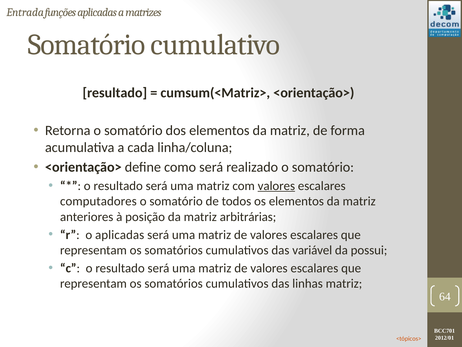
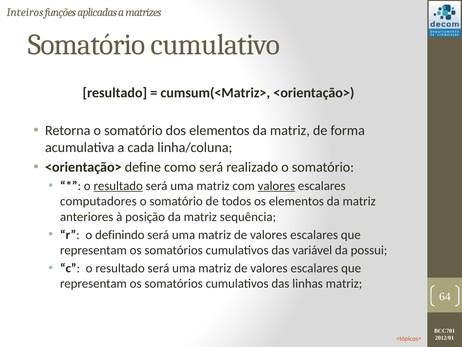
Entrada: Entrada -> Inteiros
resultado at (118, 186) underline: none -> present
arbitrárias: arbitrárias -> sequência
o aplicadas: aplicadas -> definindo
